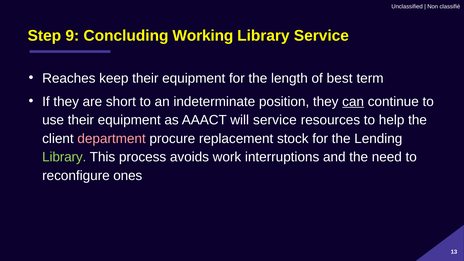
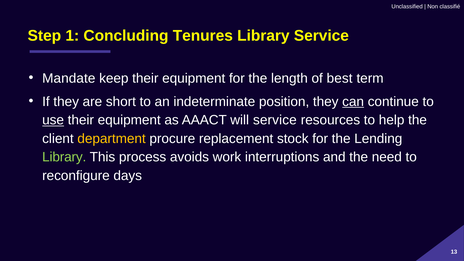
9: 9 -> 1
Working: Working -> Tenures
Reaches: Reaches -> Mandate
use underline: none -> present
department colour: pink -> yellow
ones: ones -> days
